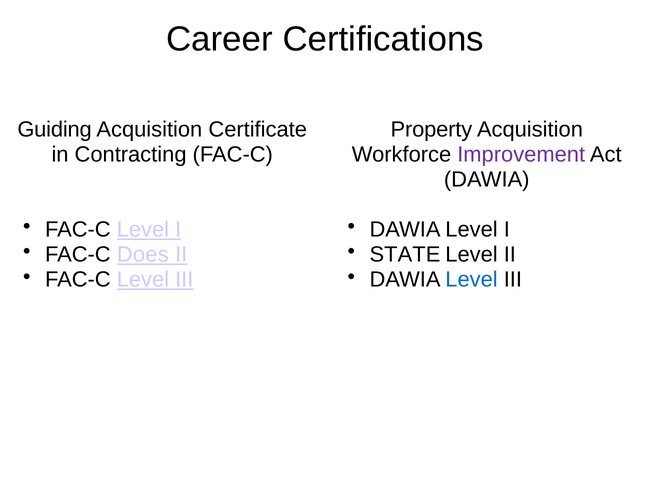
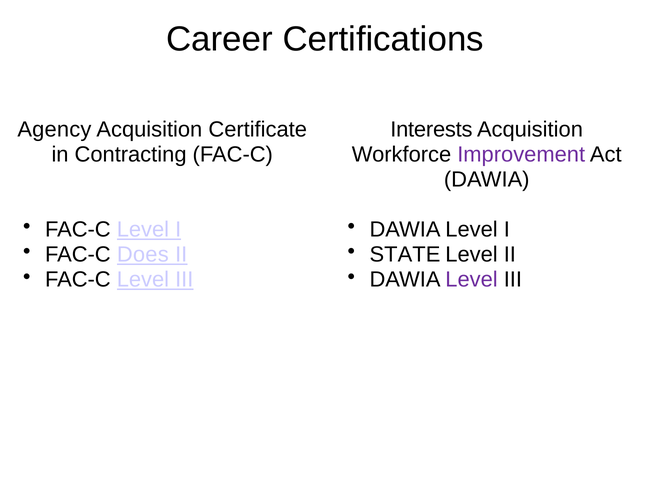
Guiding: Guiding -> Agency
Property: Property -> Interests
Level at (472, 280) colour: blue -> purple
